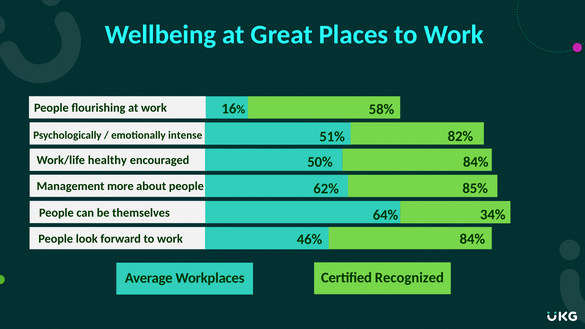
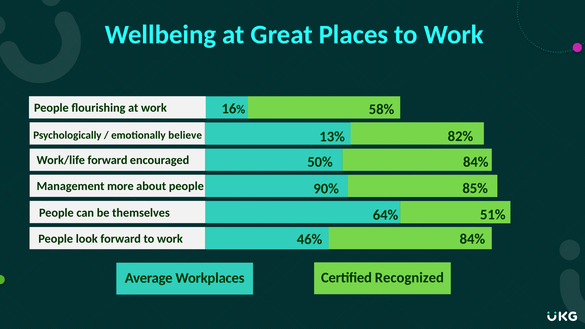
51%: 51% -> 13%
intense: intense -> believe
Work/life healthy: healthy -> forward
62%: 62% -> 90%
34%: 34% -> 51%
